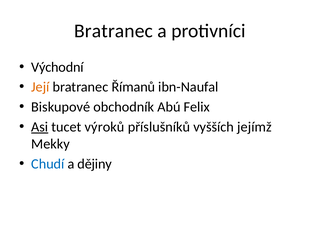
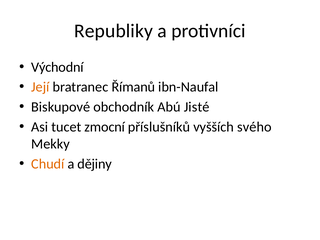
Bratranec at (114, 31): Bratranec -> Republiky
Felix: Felix -> Jisté
Asi underline: present -> none
výroků: výroků -> zmocní
jejímž: jejímž -> svého
Chudí colour: blue -> orange
